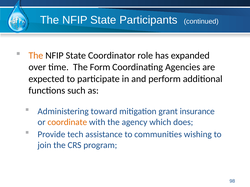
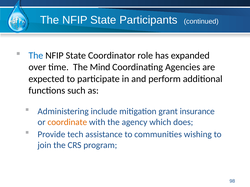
The at (36, 56) colour: orange -> blue
Form: Form -> Mind
toward: toward -> include
